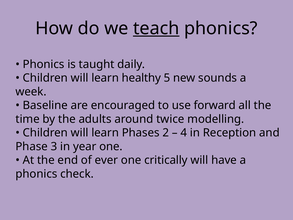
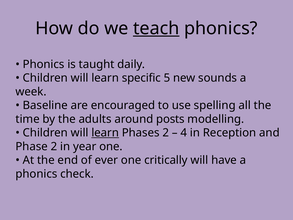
healthy: healthy -> specific
forward: forward -> spelling
twice: twice -> posts
learn at (105, 133) underline: none -> present
Phase 3: 3 -> 2
